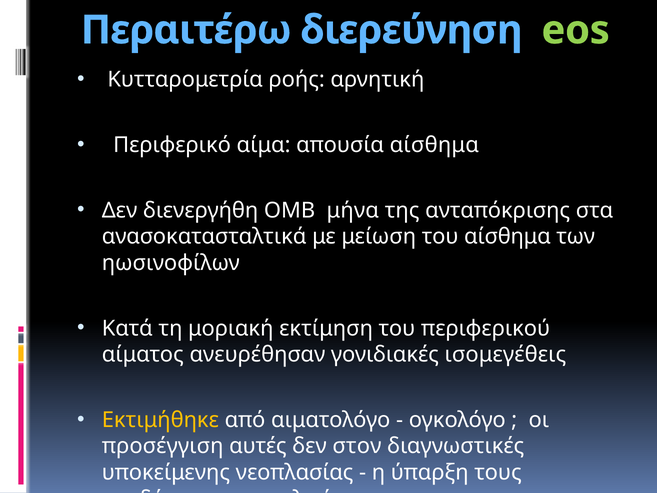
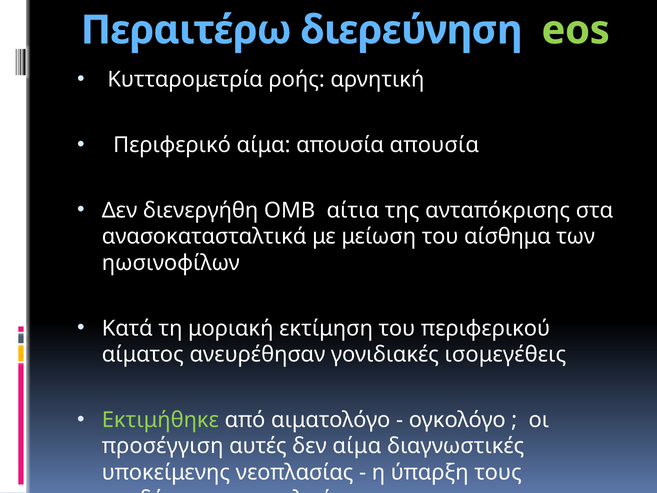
απουσία αίσθημα: αίσθημα -> απουσία
μήνα: μήνα -> αίτια
Εκτιμήθηκε colour: yellow -> light green
δεν στον: στον -> αίμα
